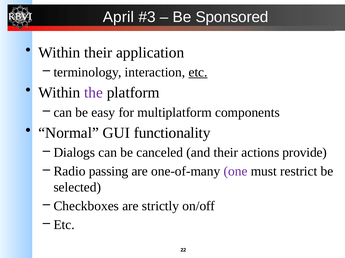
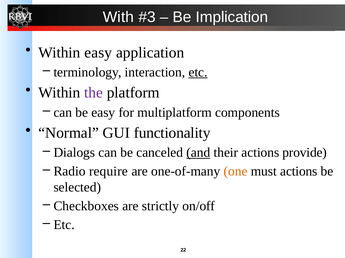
April: April -> With
Sponsored: Sponsored -> Implication
Within their: their -> easy
and underline: none -> present
passing: passing -> require
one colour: purple -> orange
must restrict: restrict -> actions
